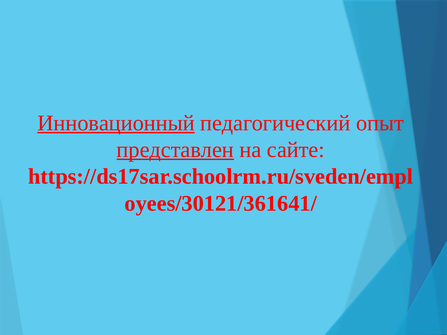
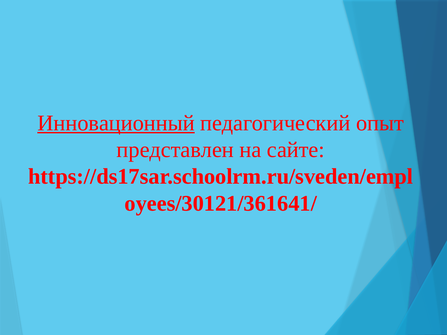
представлен underline: present -> none
